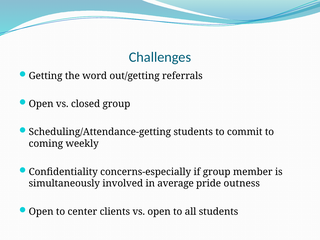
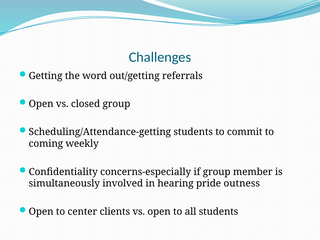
average: average -> hearing
